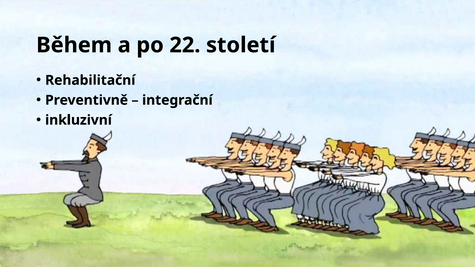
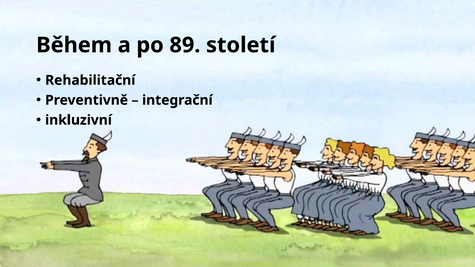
22: 22 -> 89
